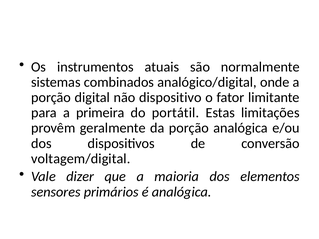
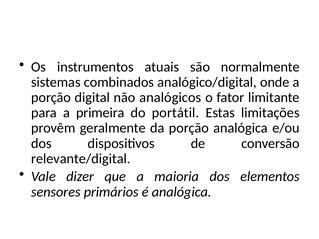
dispositivo: dispositivo -> analógicos
voltagem/digital: voltagem/digital -> relevante/digital
